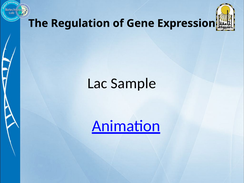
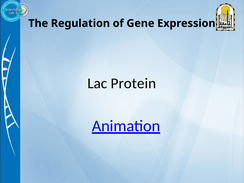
Sample: Sample -> Protein
